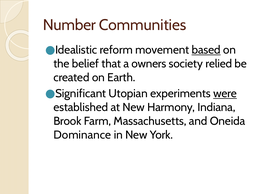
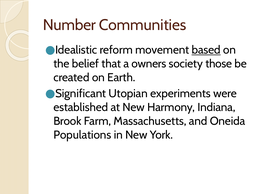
relied: relied -> those
were underline: present -> none
Dominance: Dominance -> Populations
